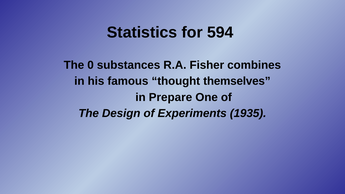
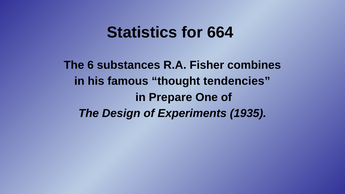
594: 594 -> 664
0: 0 -> 6
themselves: themselves -> tendencies
